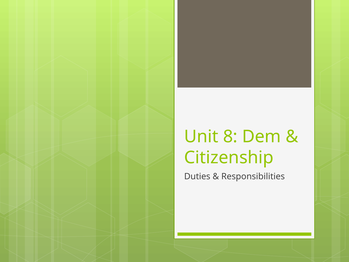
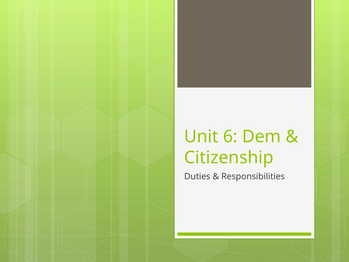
8: 8 -> 6
